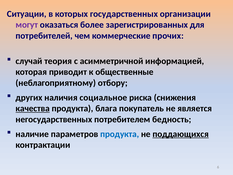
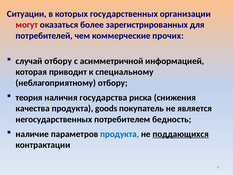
могут colour: purple -> red
случай теория: теория -> отбору
общественные: общественные -> специальному
других: других -> теория
социальное: социальное -> государства
качества underline: present -> none
блага: блага -> goods
